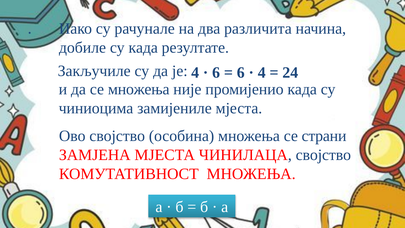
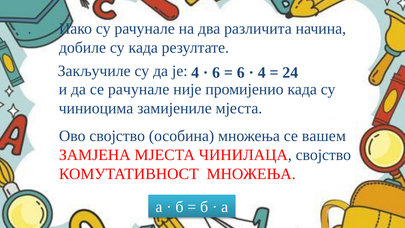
се множења: множења -> рачунале
страни: страни -> вашем
